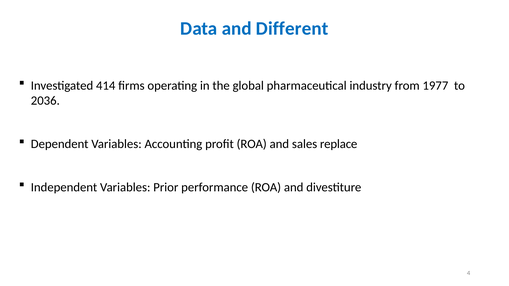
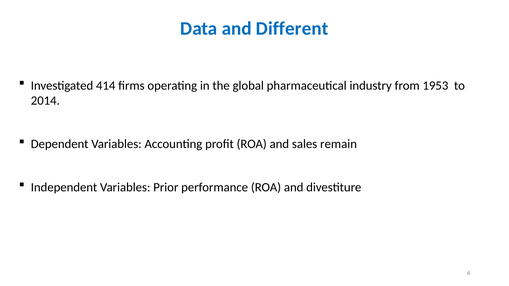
1977: 1977 -> 1953
2036: 2036 -> 2014
replace: replace -> remain
